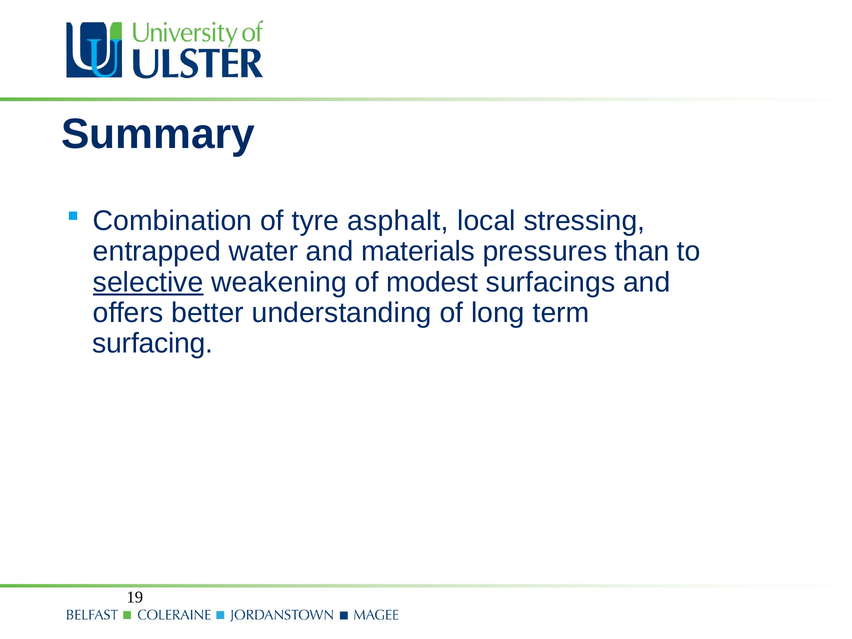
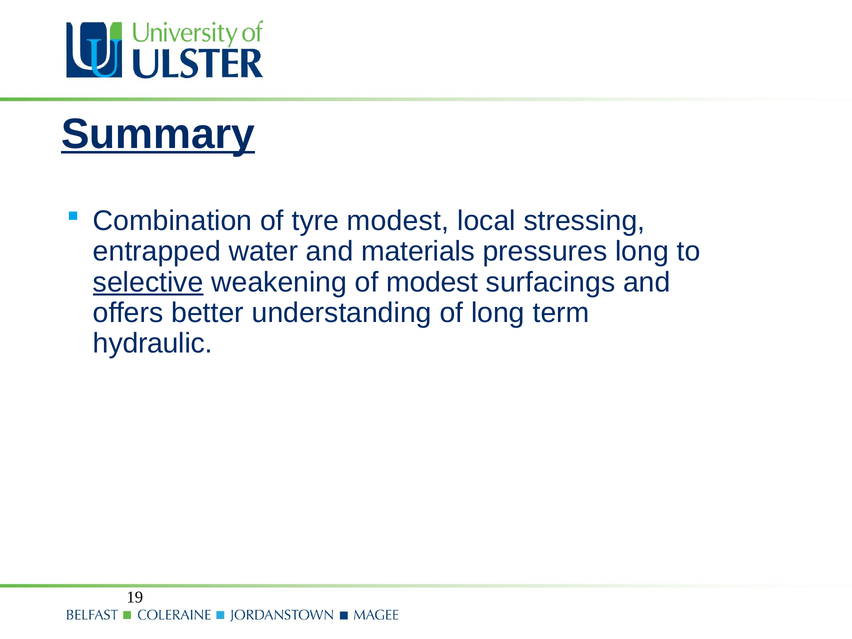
Summary underline: none -> present
tyre asphalt: asphalt -> modest
pressures than: than -> long
surfacing: surfacing -> hydraulic
